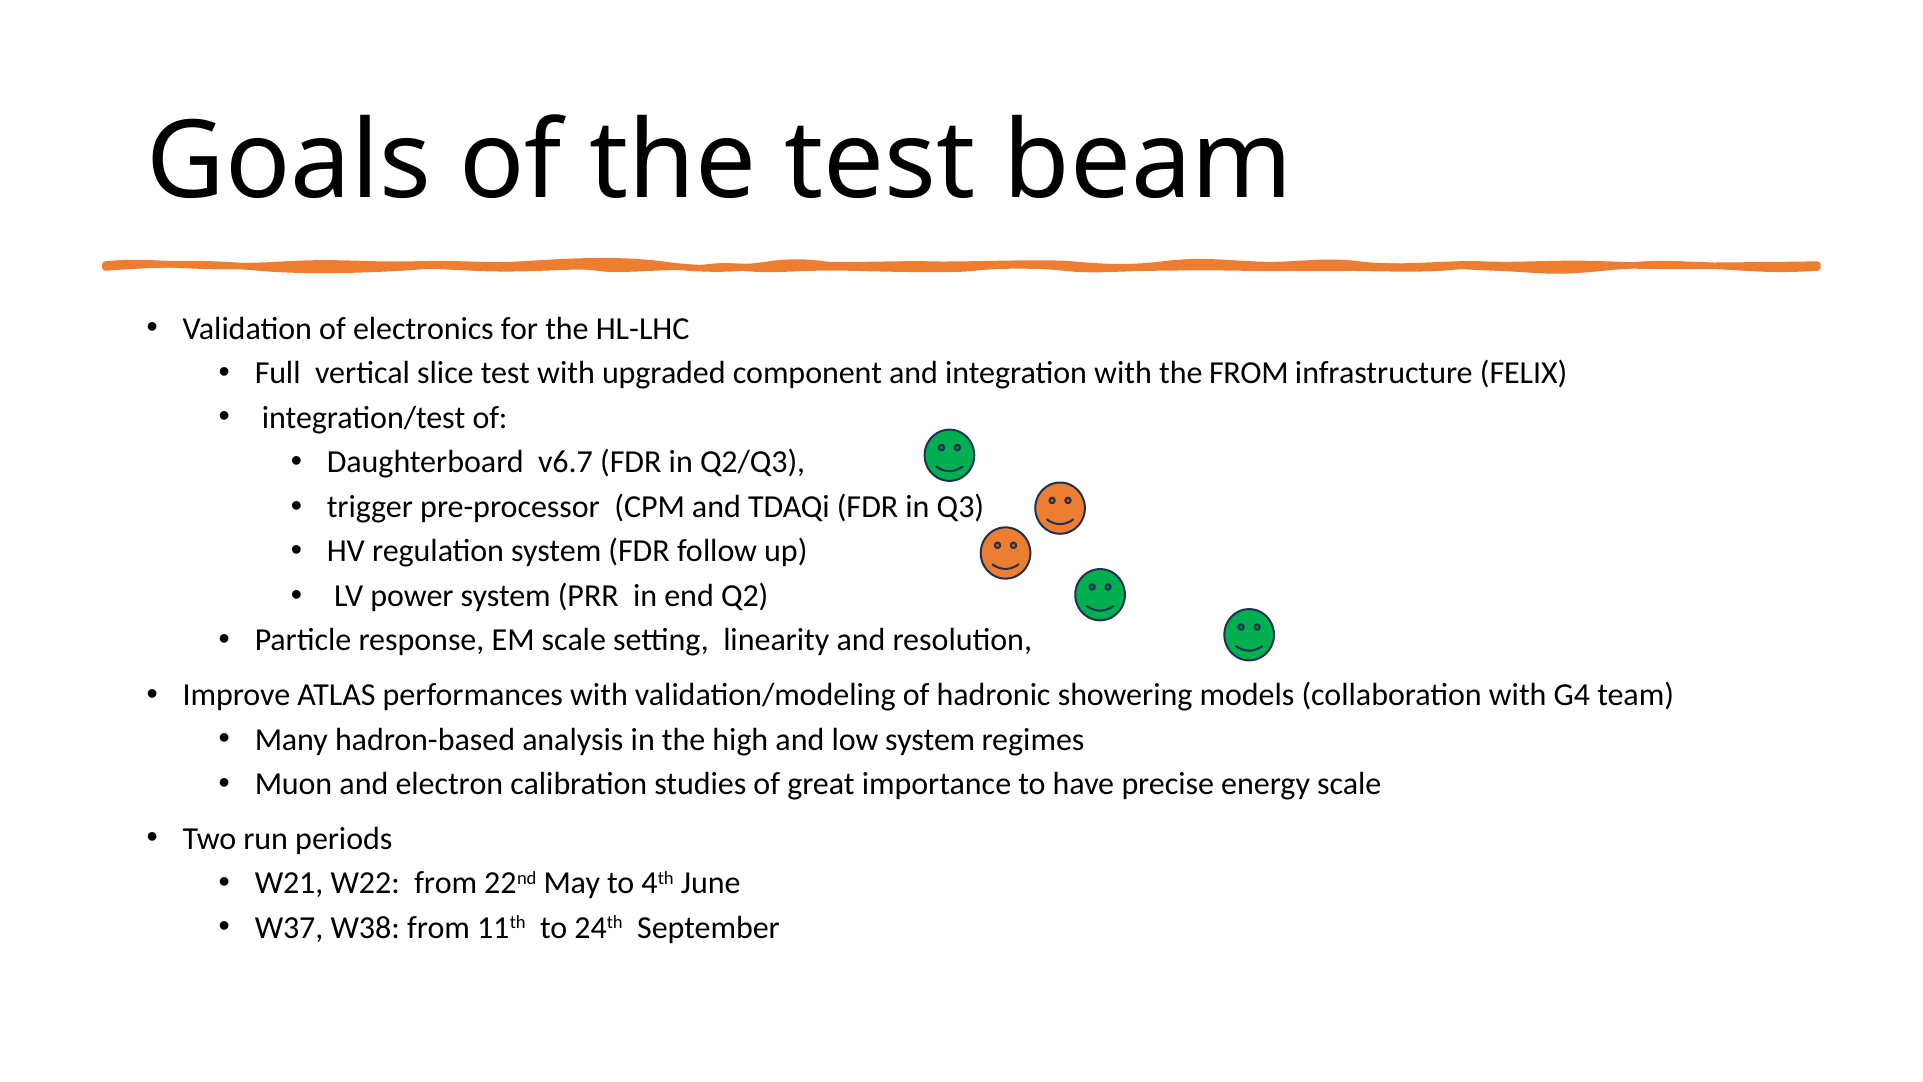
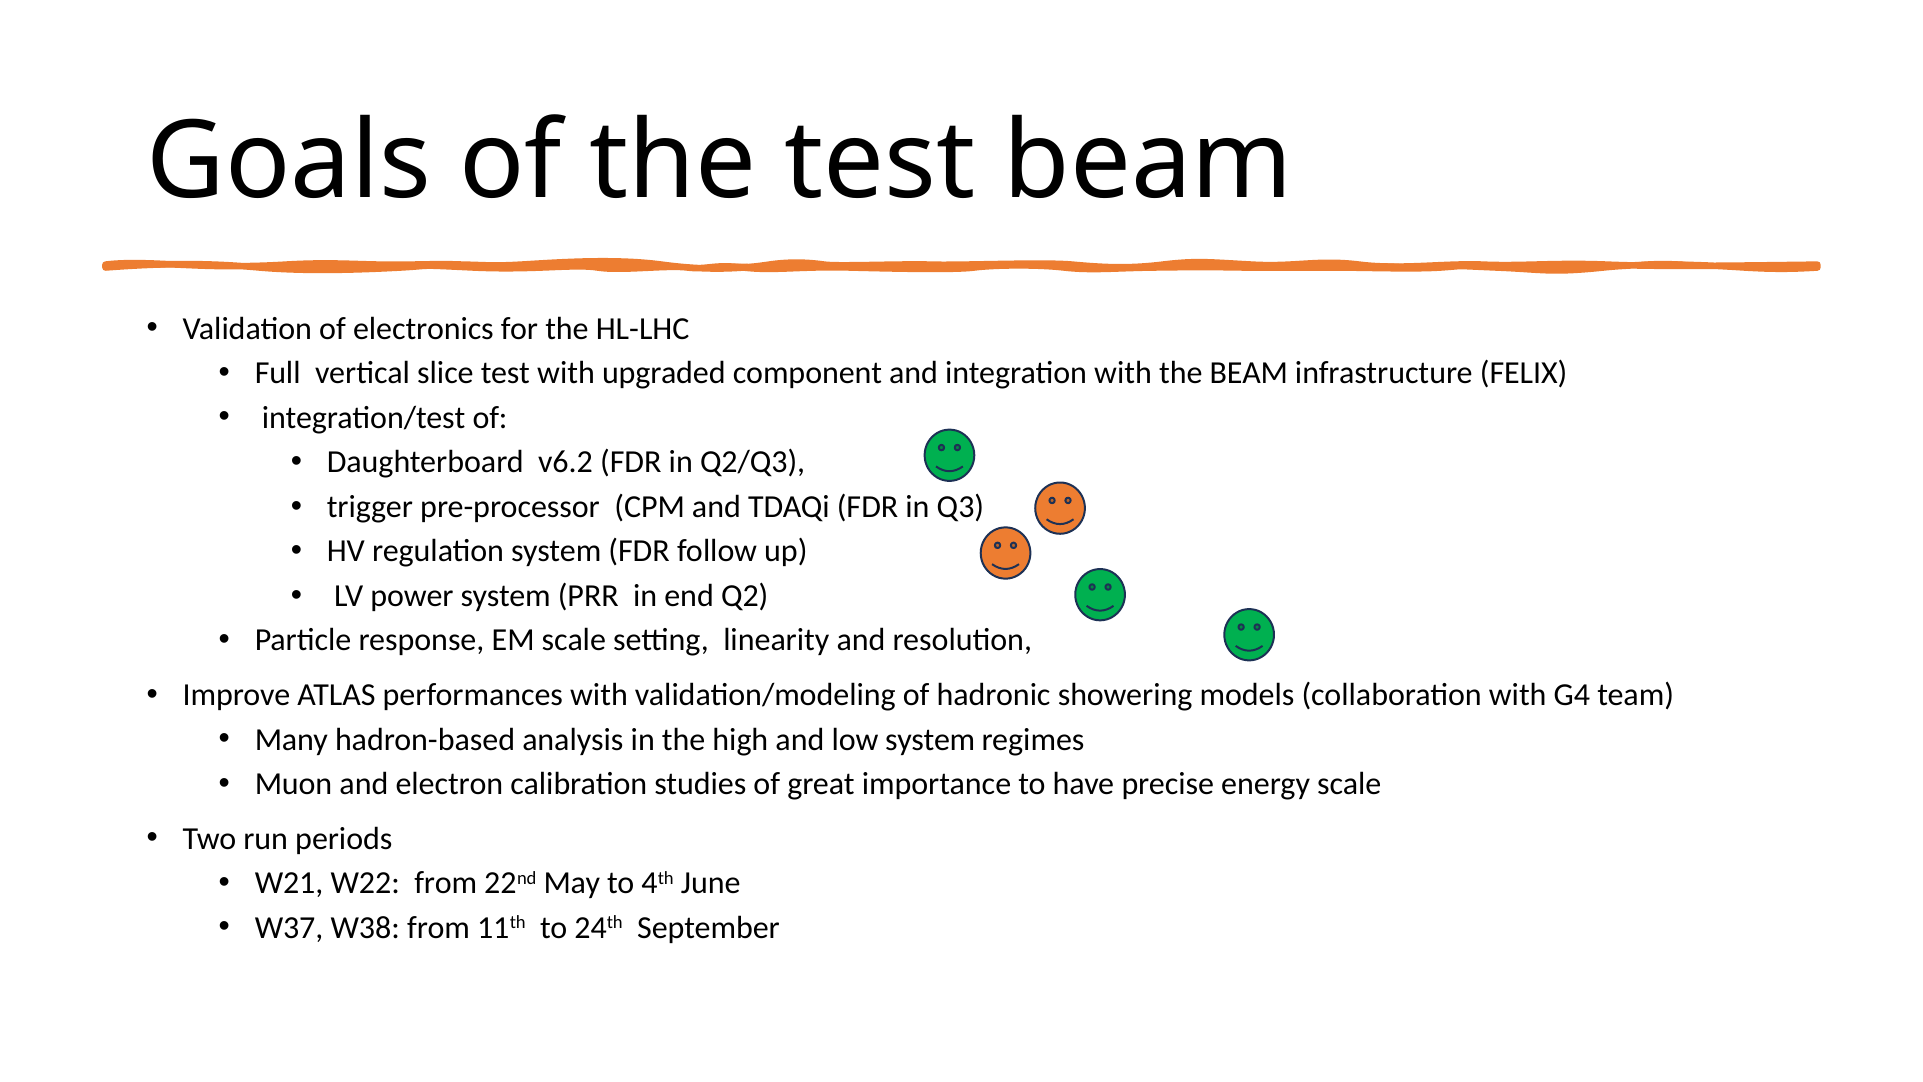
the FROM: FROM -> BEAM
v6.7: v6.7 -> v6.2
